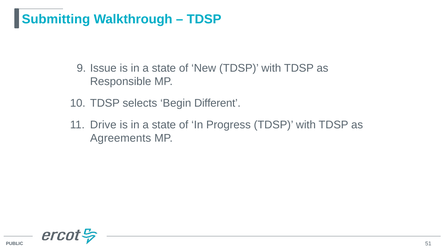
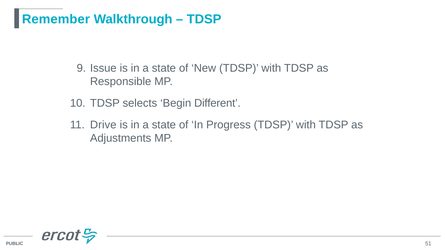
Submitting: Submitting -> Remember
Agreements: Agreements -> Adjustments
